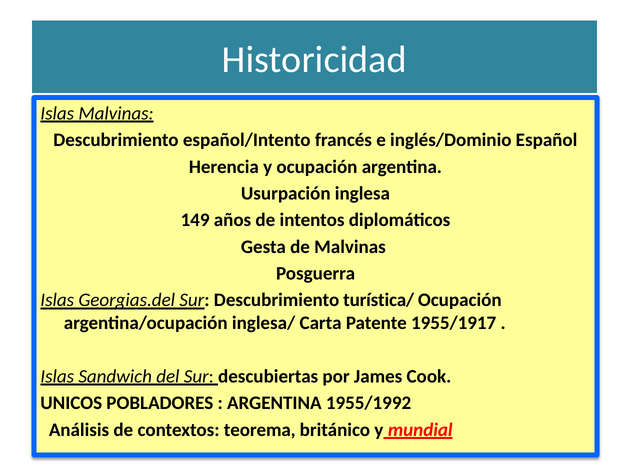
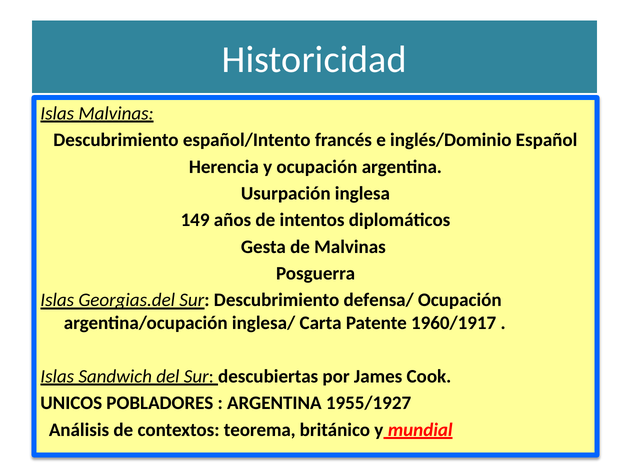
turística/: turística/ -> defensa/
1955/1917: 1955/1917 -> 1960/1917
1955/1992: 1955/1992 -> 1955/1927
